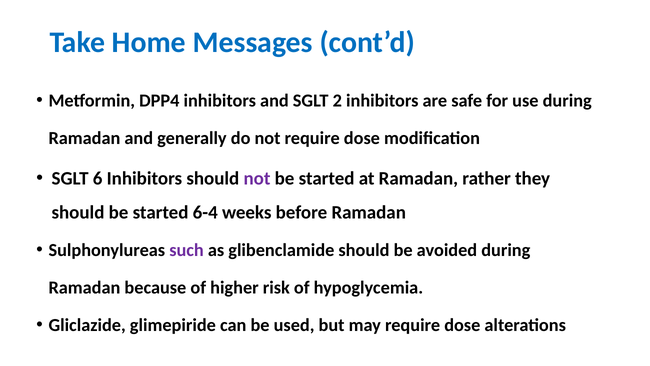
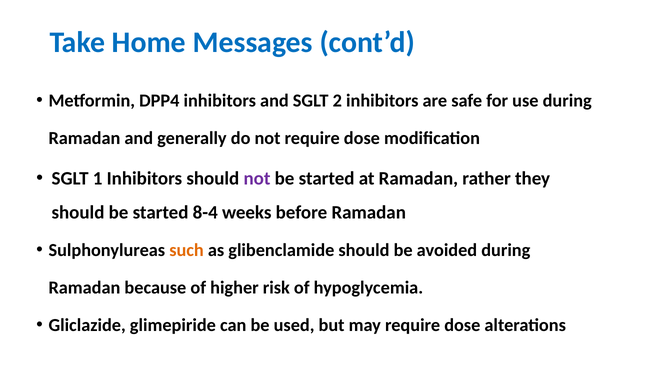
6: 6 -> 1
6-4: 6-4 -> 8-4
such colour: purple -> orange
